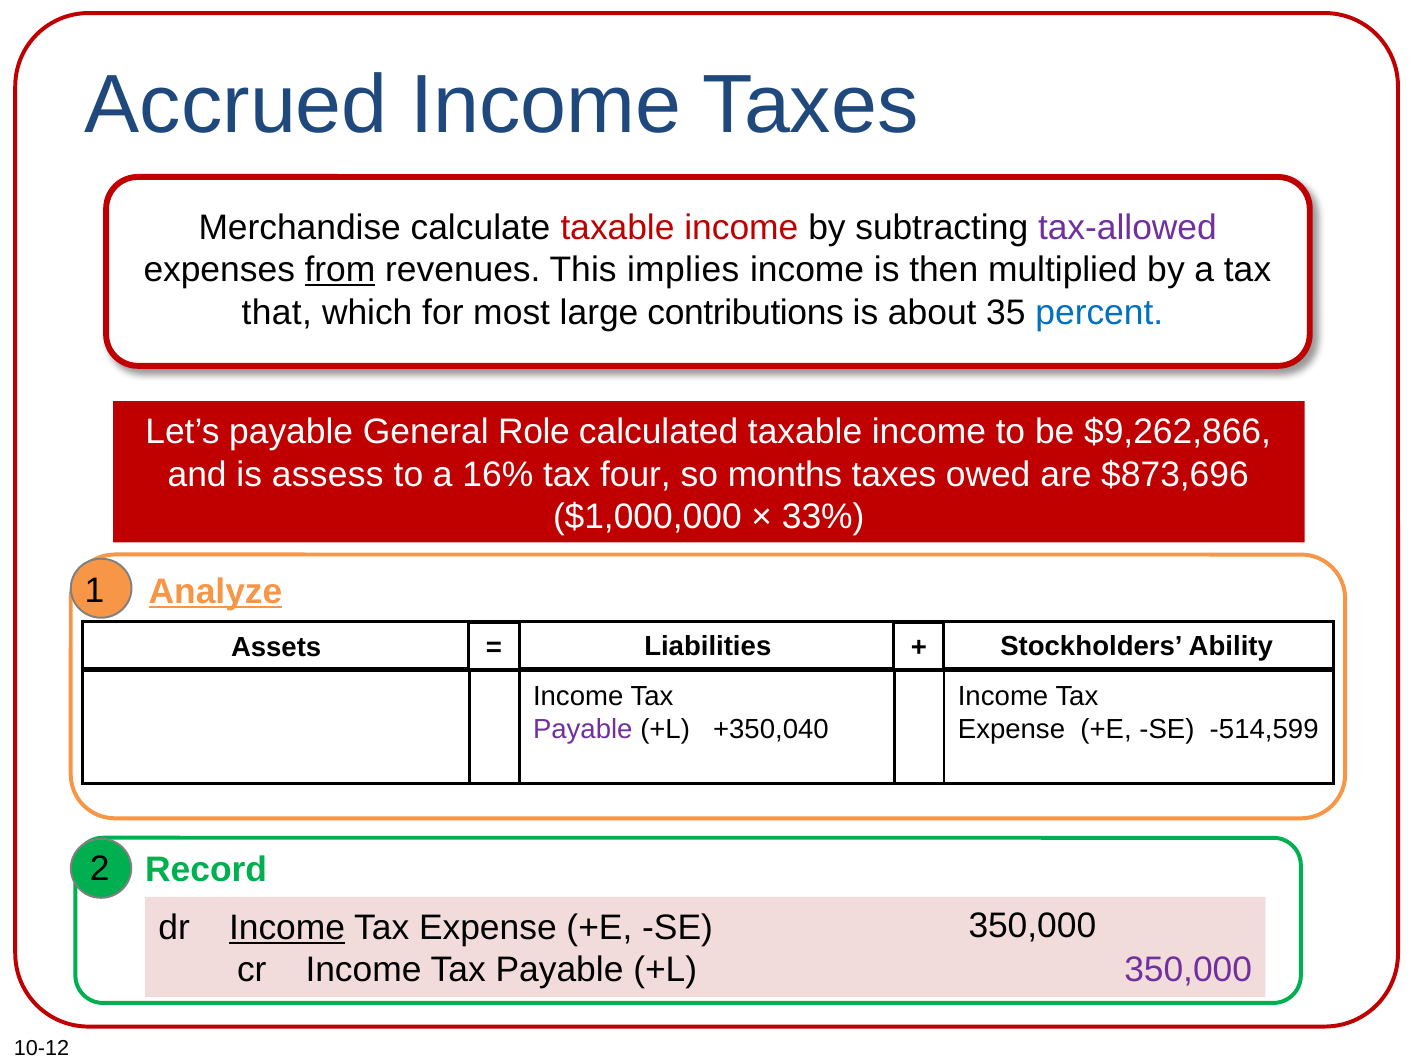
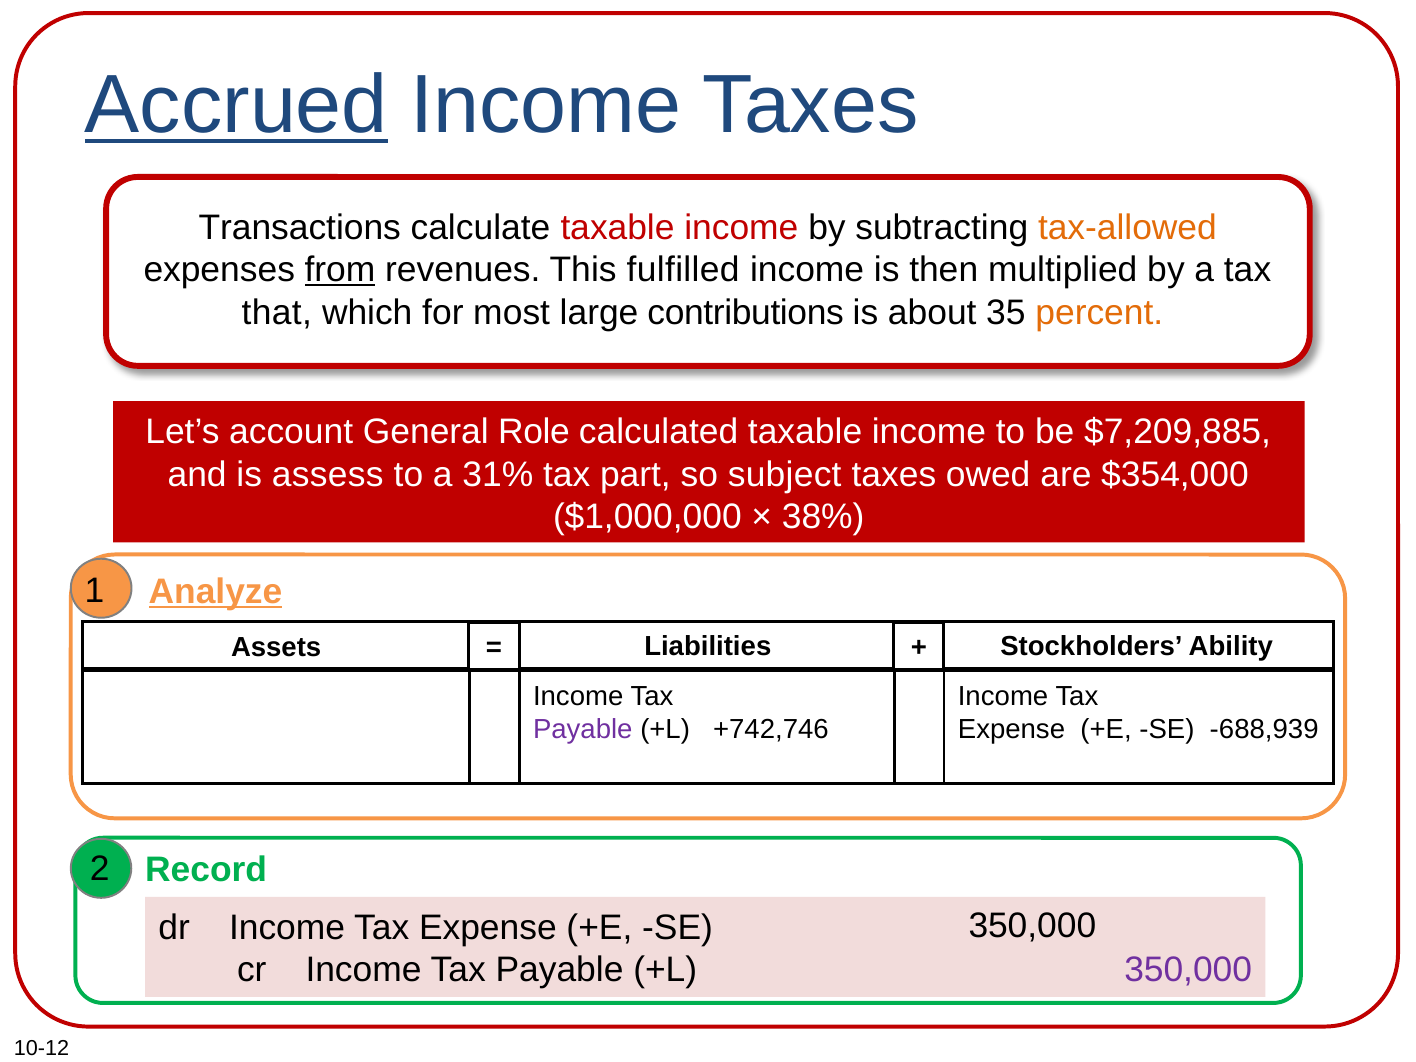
Accrued underline: none -> present
Merchandise: Merchandise -> Transactions
tax-allowed colour: purple -> orange
implies: implies -> fulfilled
percent colour: blue -> orange
Let’s payable: payable -> account
$9,262,866: $9,262,866 -> $7,209,885
16%: 16% -> 31%
four: four -> part
months: months -> subject
$873,696: $873,696 -> $354,000
33%: 33% -> 38%
+350,040: +350,040 -> +742,746
-514,599: -514,599 -> -688,939
Income at (287, 928) underline: present -> none
